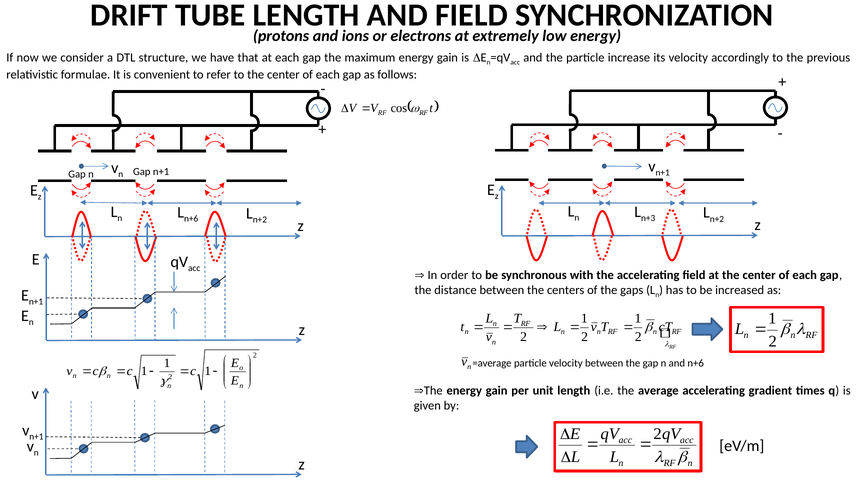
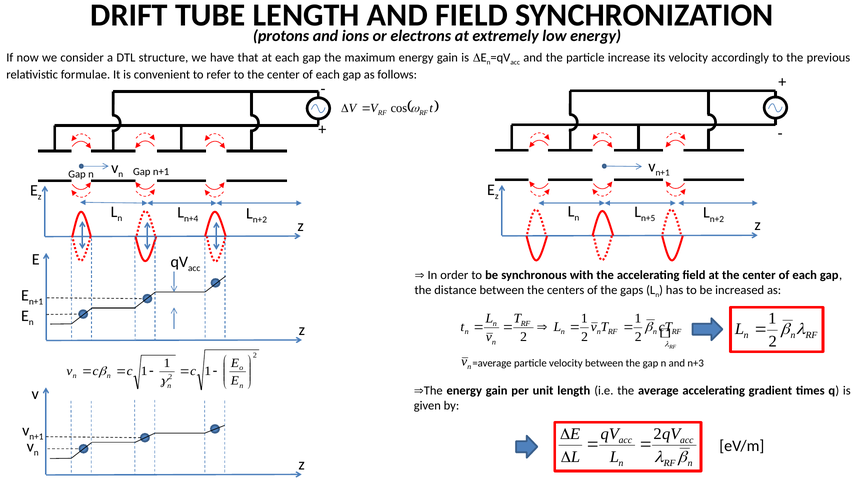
n+3: n+3 -> n+5
n+6 at (191, 219): n+6 -> n+4
and n+6: n+6 -> n+3
